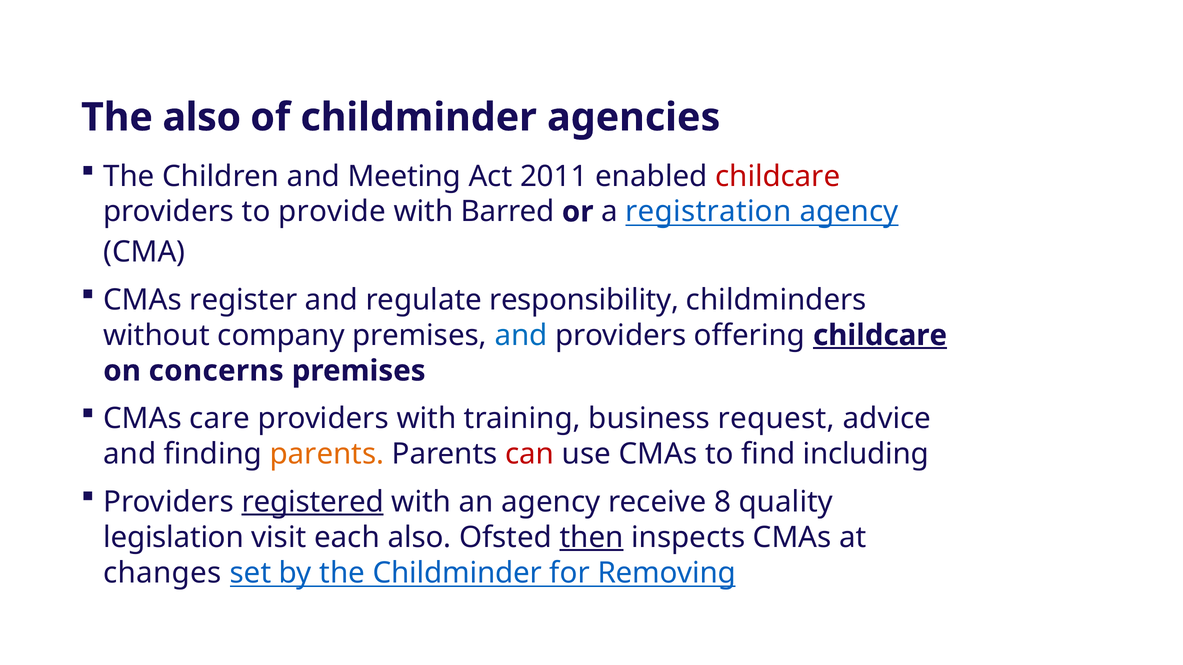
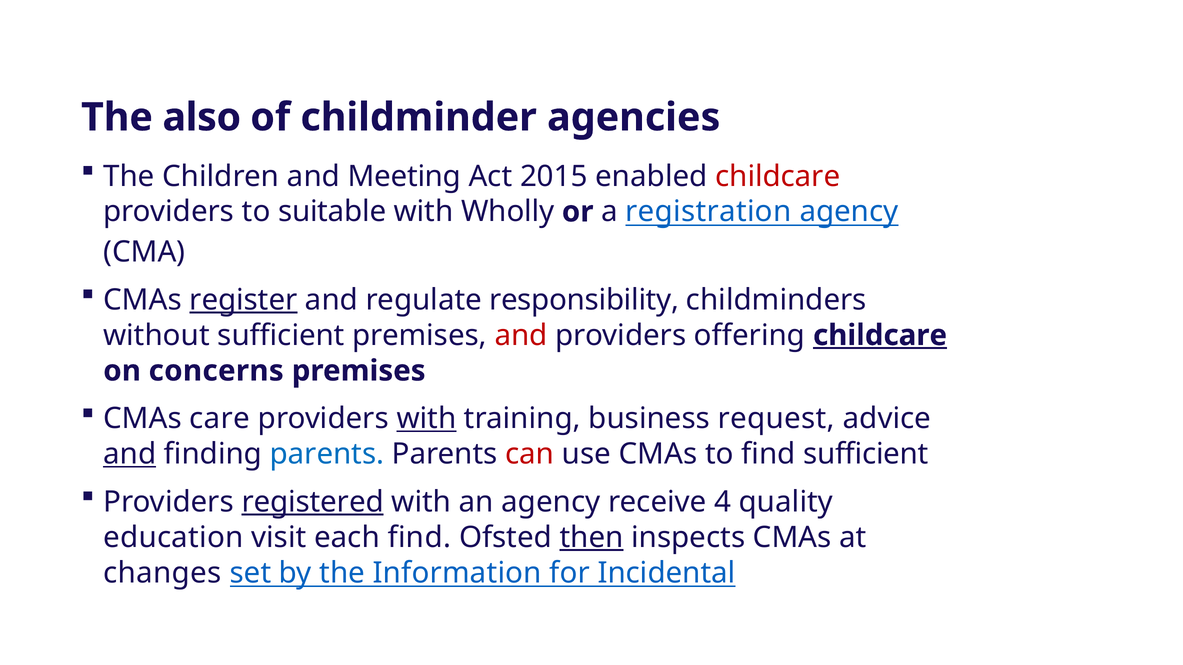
2011: 2011 -> 2015
provide: provide -> suitable
Barred: Barred -> Wholly
register underline: none -> present
without company: company -> sufficient
and at (521, 336) colour: blue -> red
with at (426, 419) underline: none -> present
and at (130, 454) underline: none -> present
parents at (327, 454) colour: orange -> blue
find including: including -> sufficient
8: 8 -> 4
legislation: legislation -> education
each also: also -> find
the Childminder: Childminder -> Information
Removing: Removing -> Incidental
